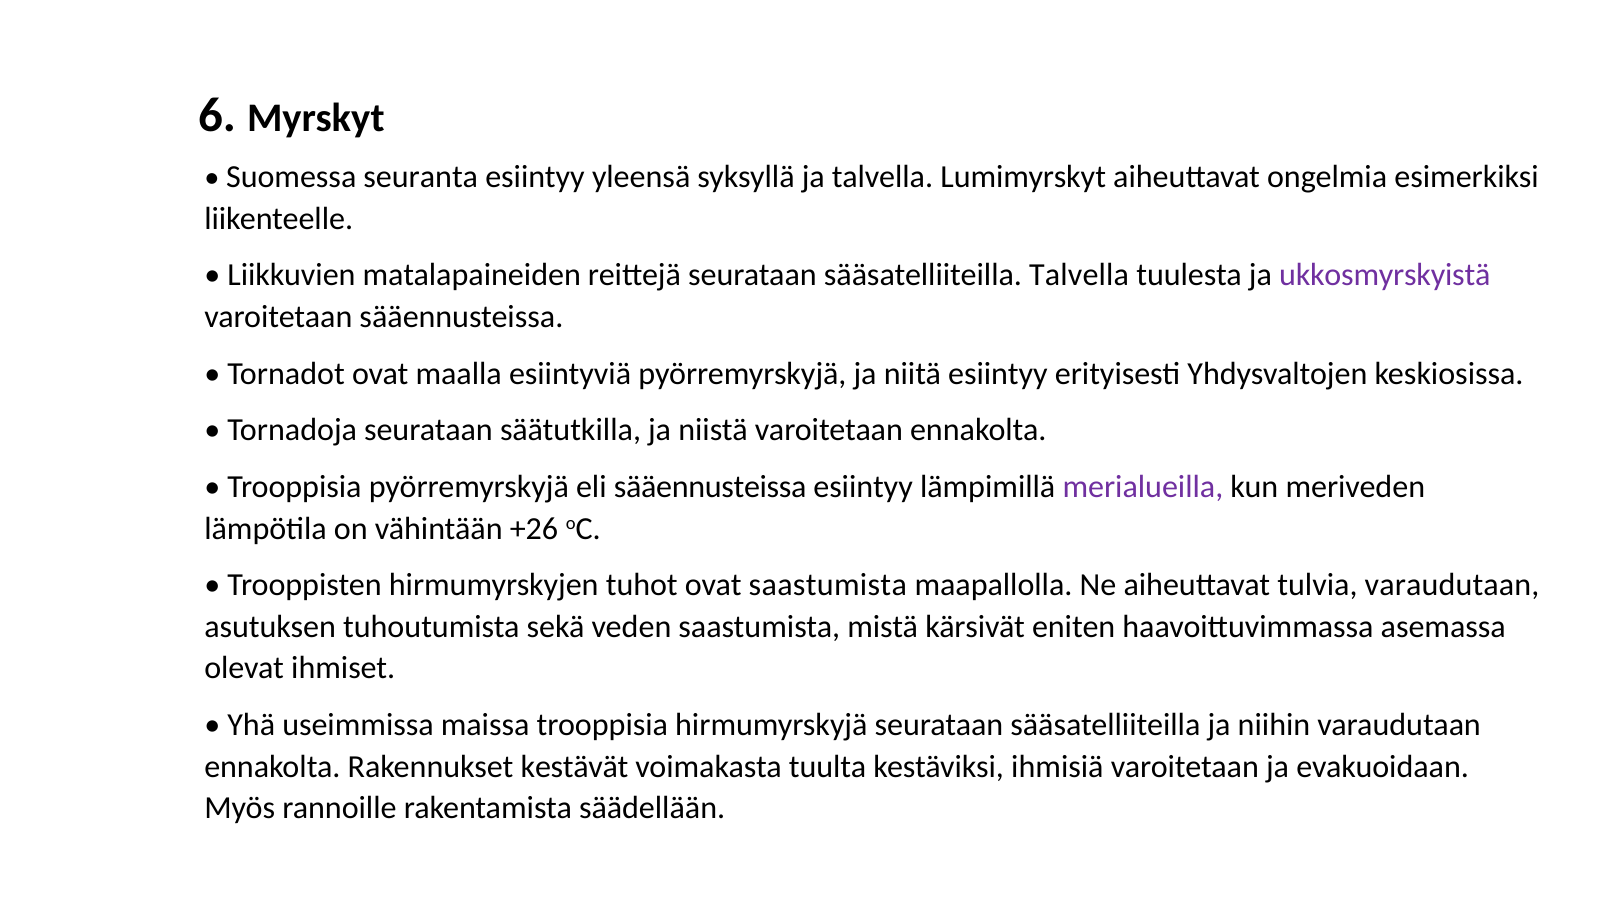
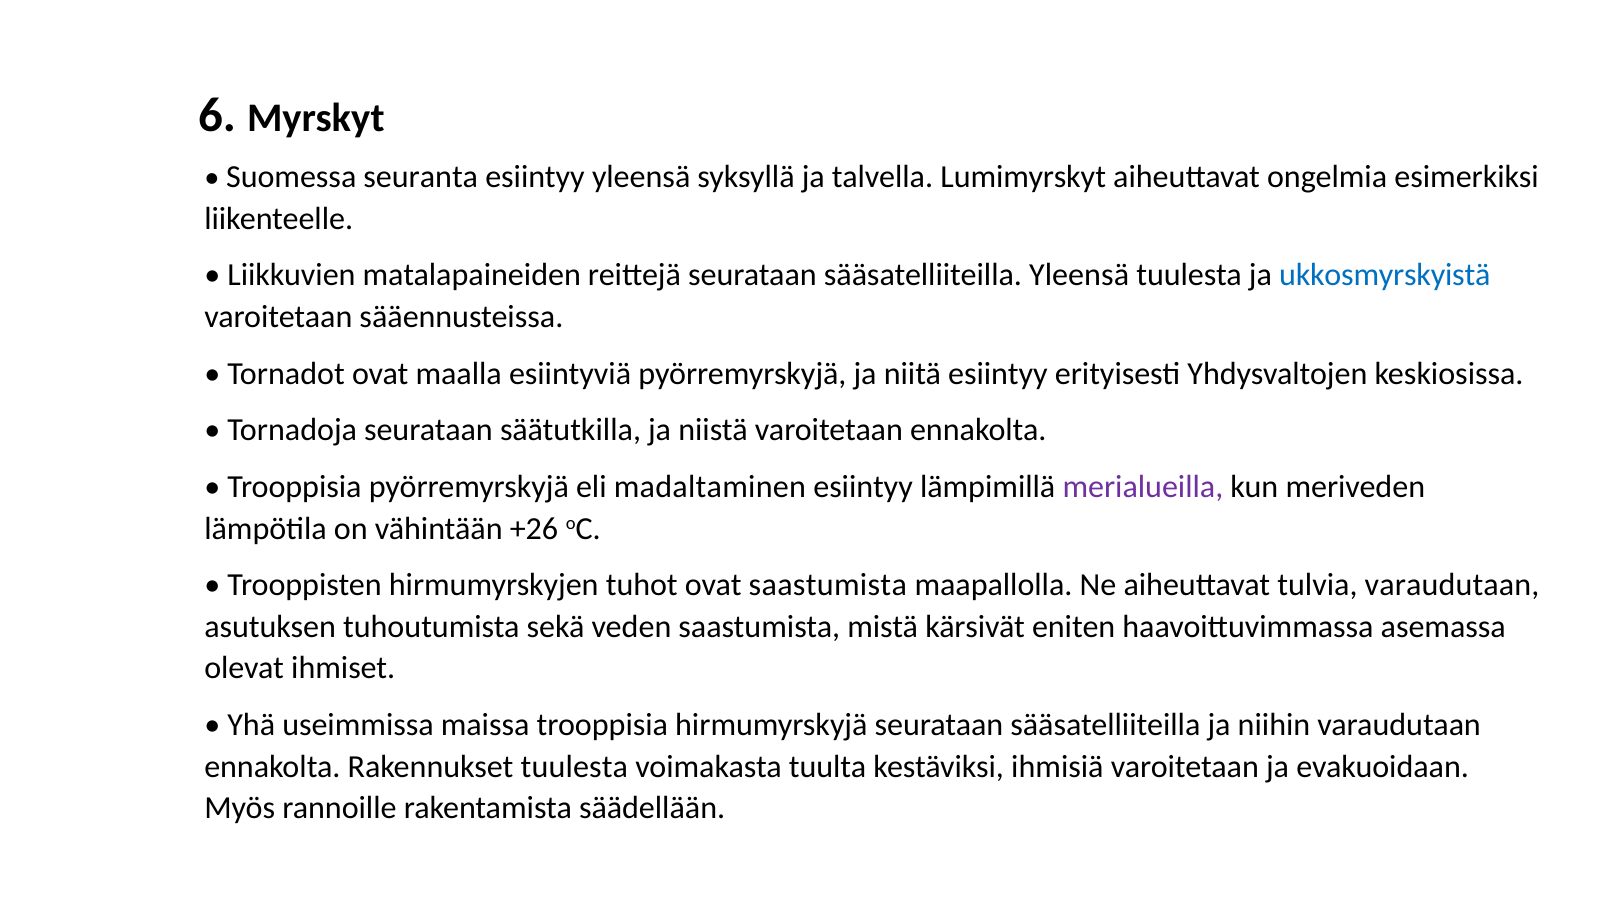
sääsatelliiteilla Talvella: Talvella -> Yleensä
ukkosmyrskyistä colour: purple -> blue
eli sääennusteissa: sääennusteissa -> madaltaminen
Rakennukset kestävät: kestävät -> tuulesta
